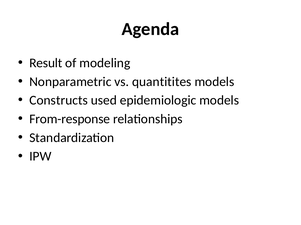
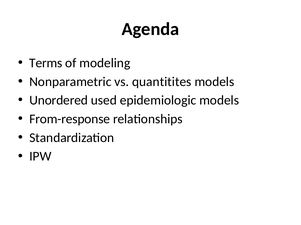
Result: Result -> Terms
Constructs: Constructs -> Unordered
